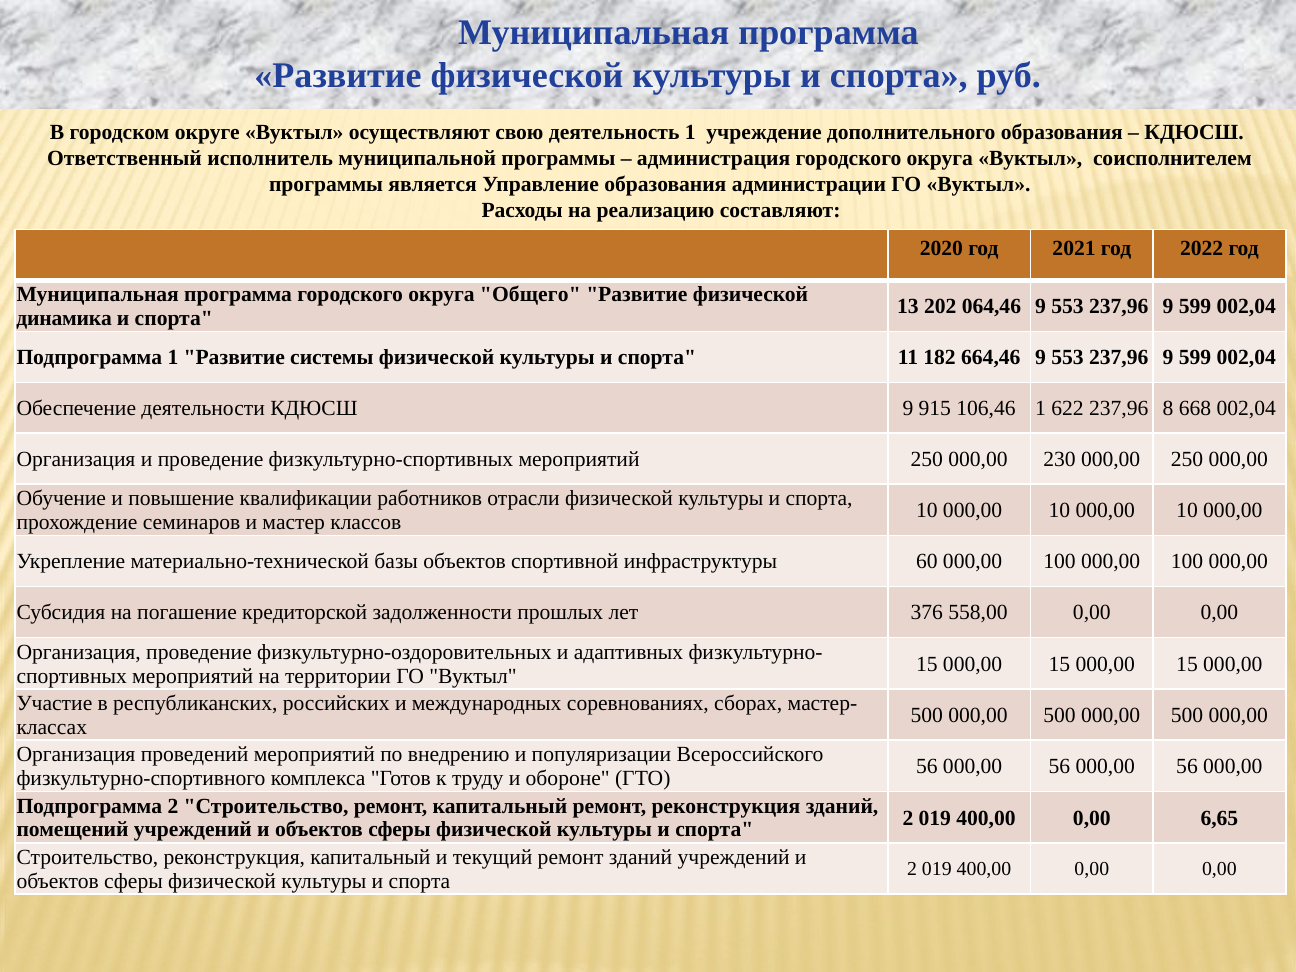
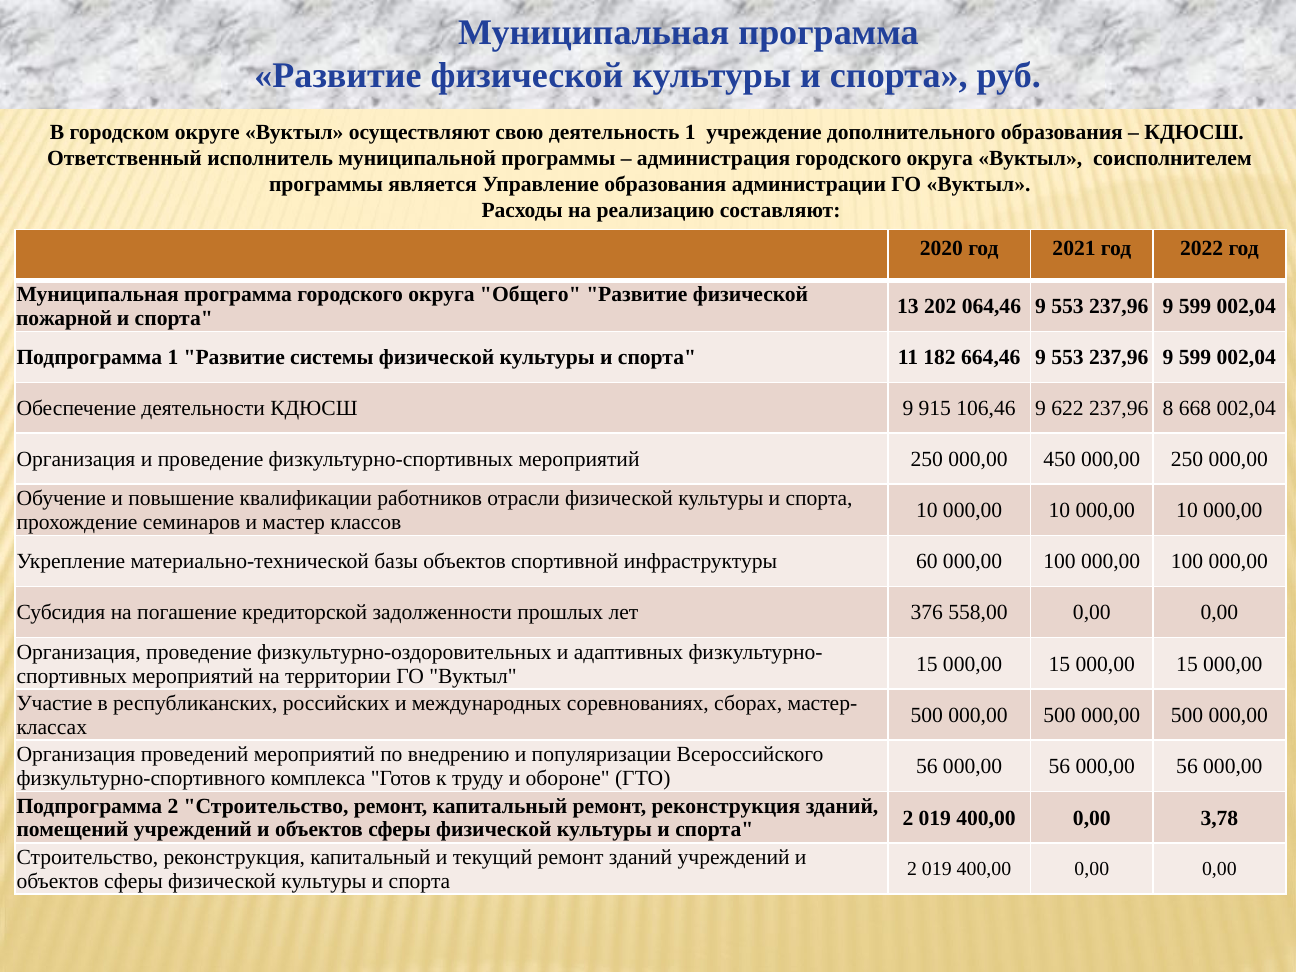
динамика: динамика -> пожарной
106,46 1: 1 -> 9
230: 230 -> 450
6,65: 6,65 -> 3,78
